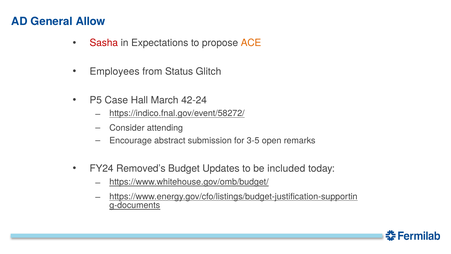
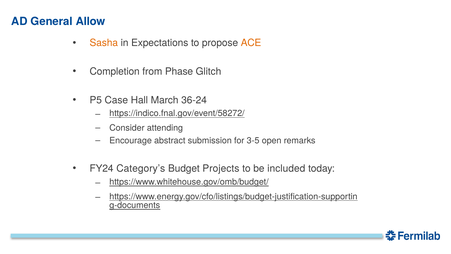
Sasha colour: red -> orange
Employees: Employees -> Completion
Status: Status -> Phase
42-24: 42-24 -> 36-24
Removed’s: Removed’s -> Category’s
Updates: Updates -> Projects
